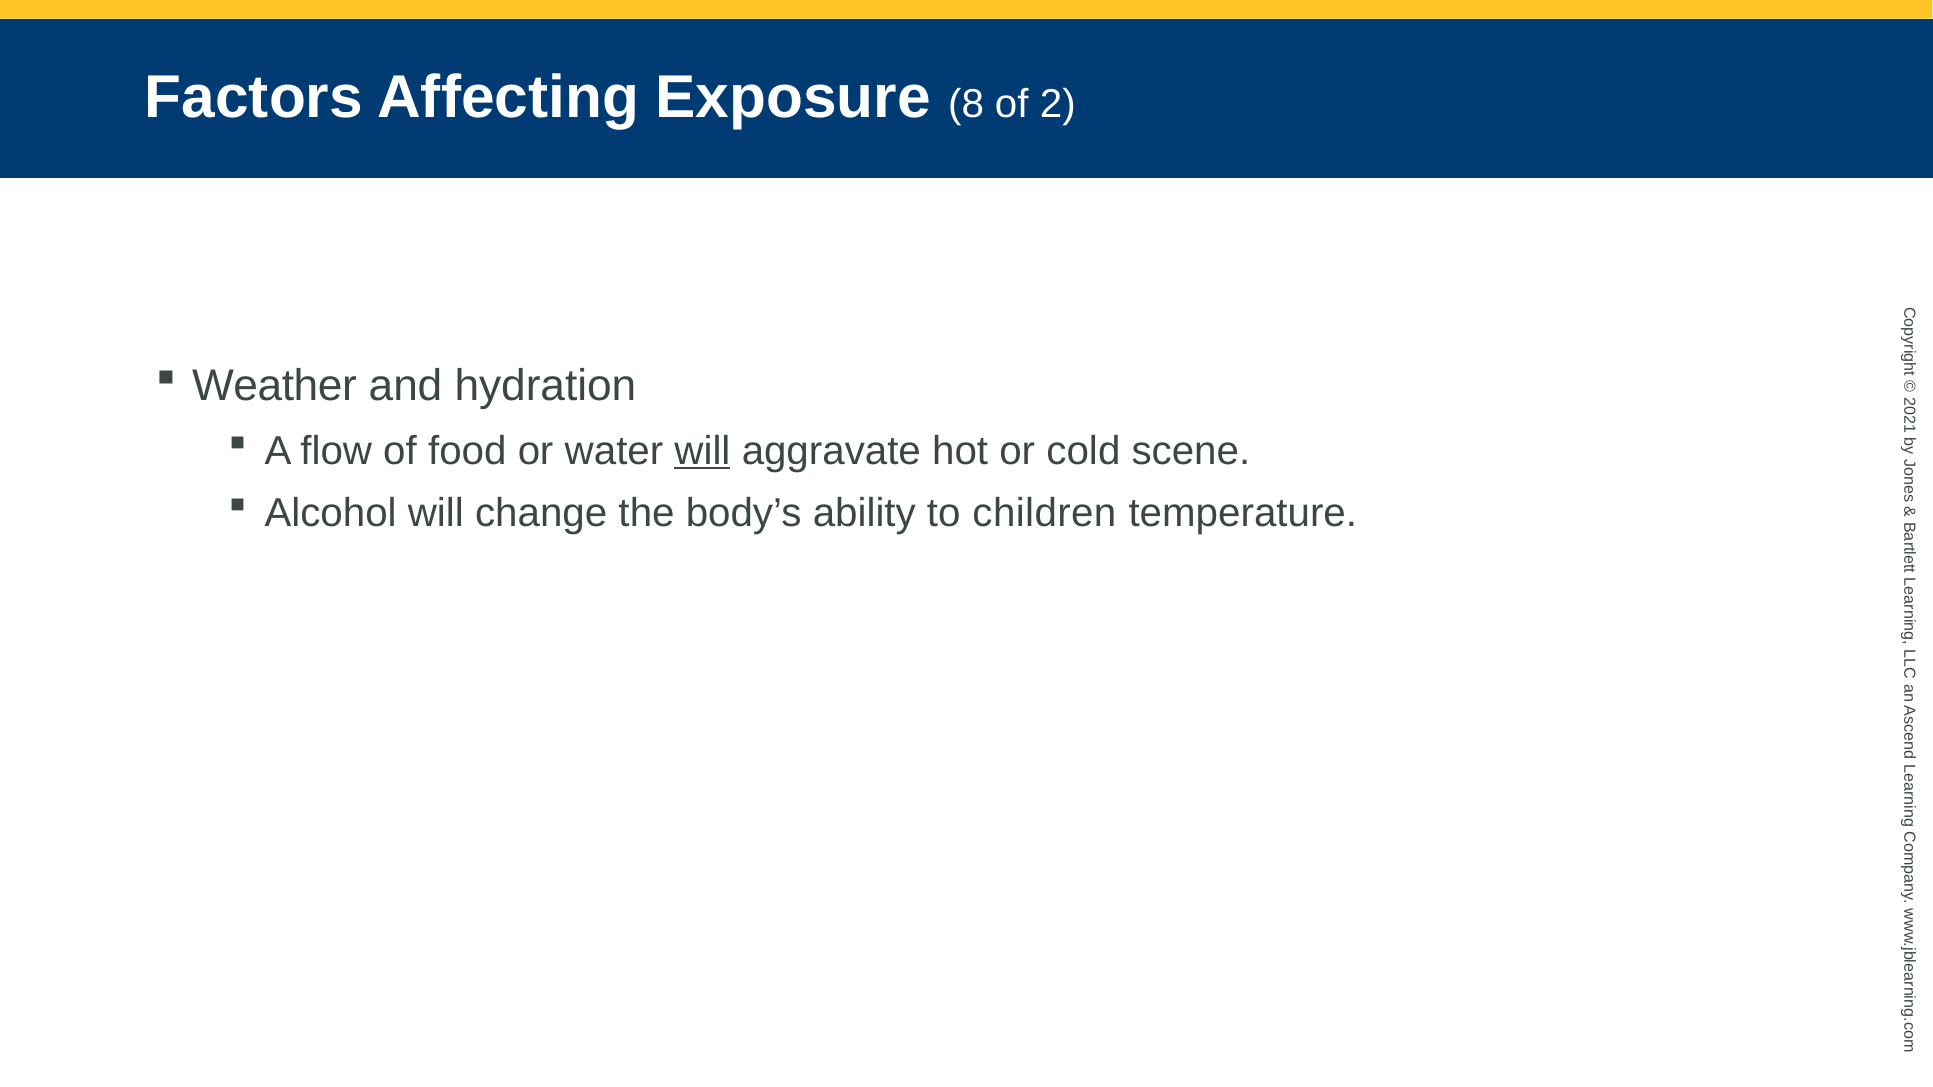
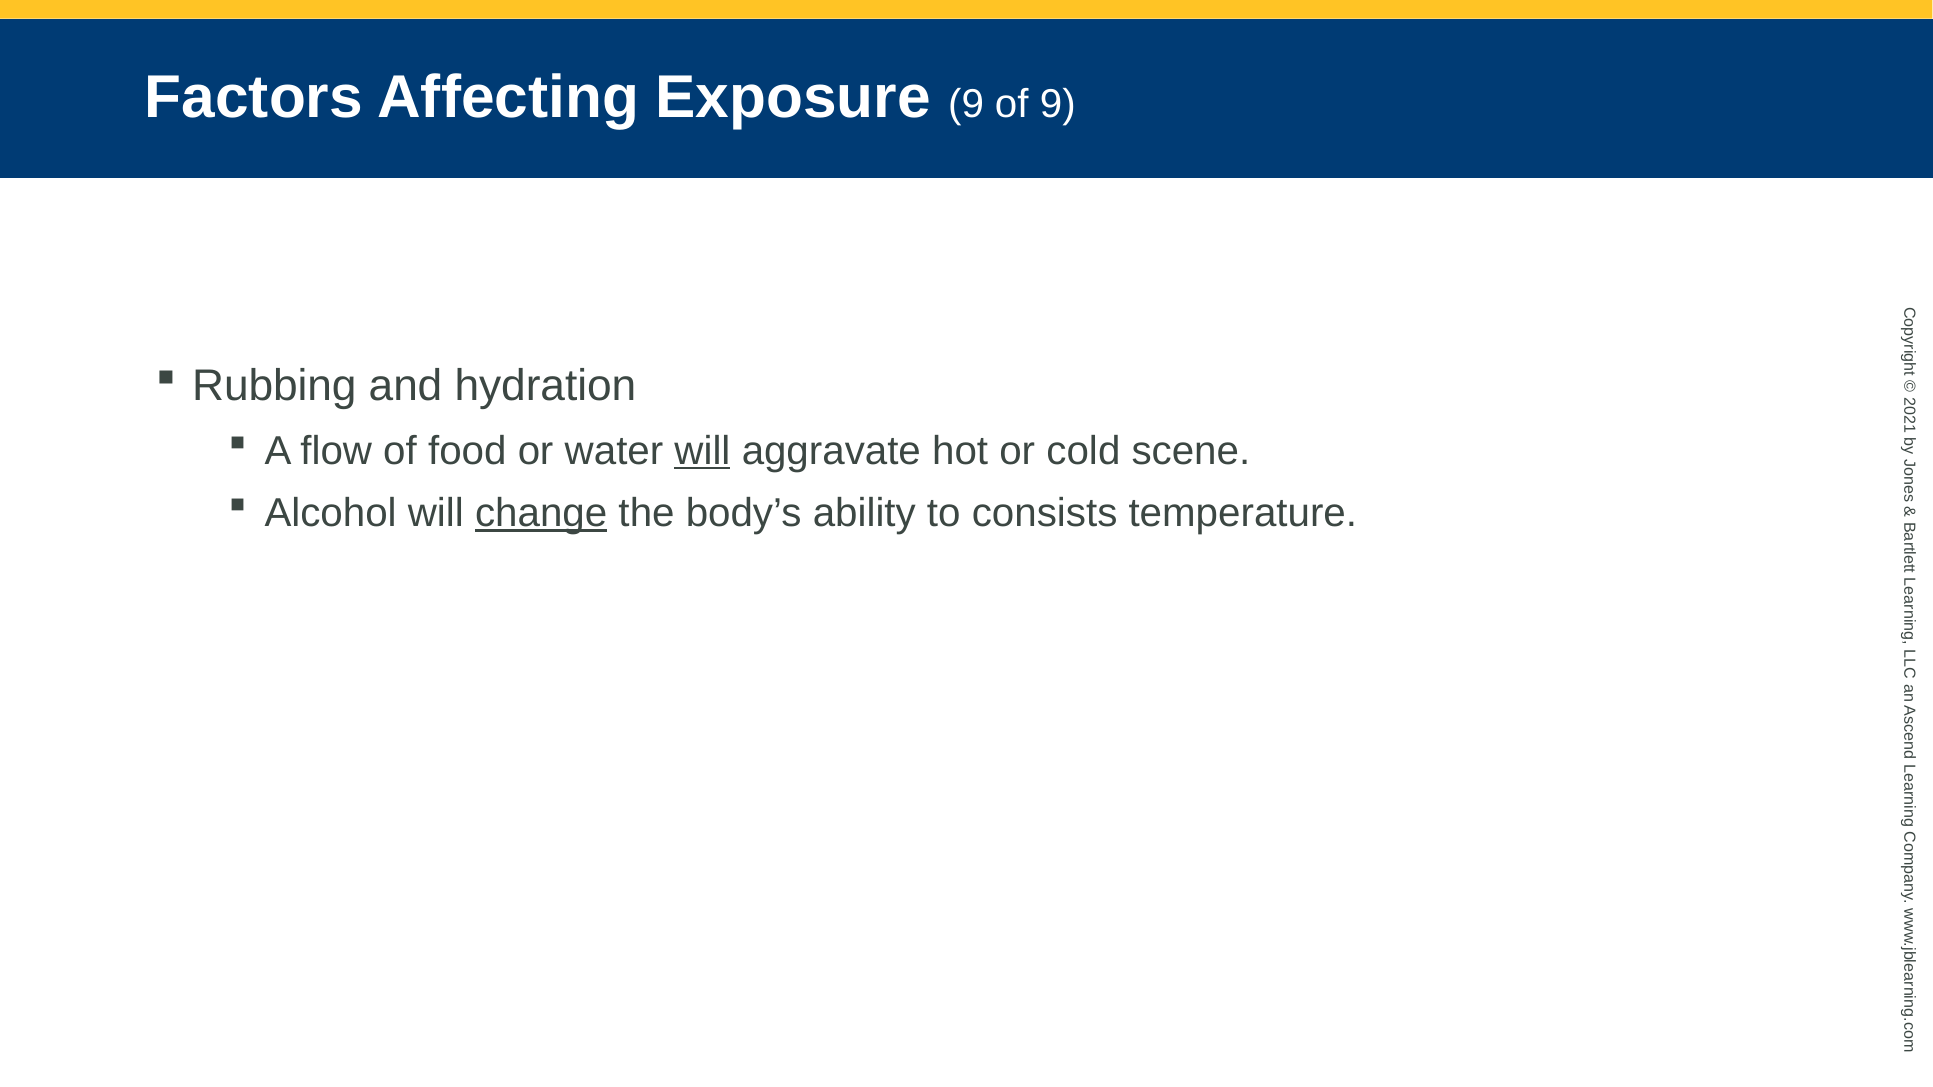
Exposure 8: 8 -> 9
of 2: 2 -> 9
Weather: Weather -> Rubbing
change underline: none -> present
children: children -> consists
